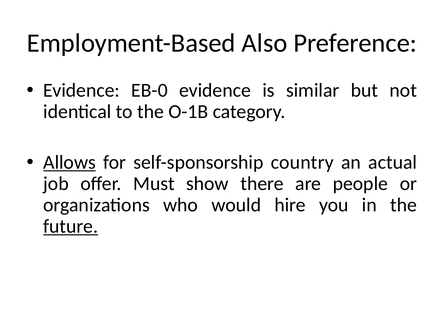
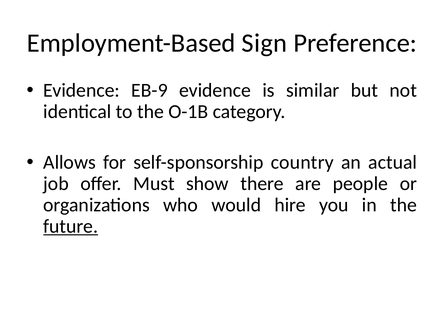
Also: Also -> Sign
EB-0: EB-0 -> EB-9
Allows underline: present -> none
